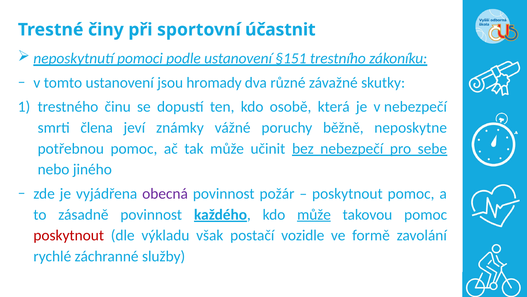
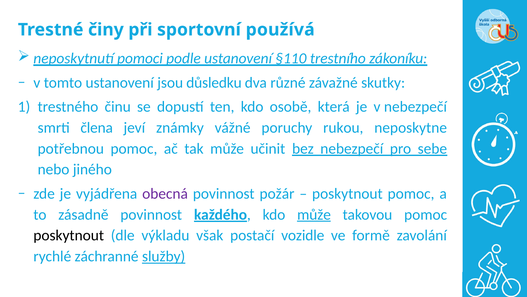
účastnit: účastnit -> používá
§151: §151 -> §110
hromady: hromady -> důsledku
běžně: běžně -> rukou
poskytnout at (69, 235) colour: red -> black
služby underline: none -> present
